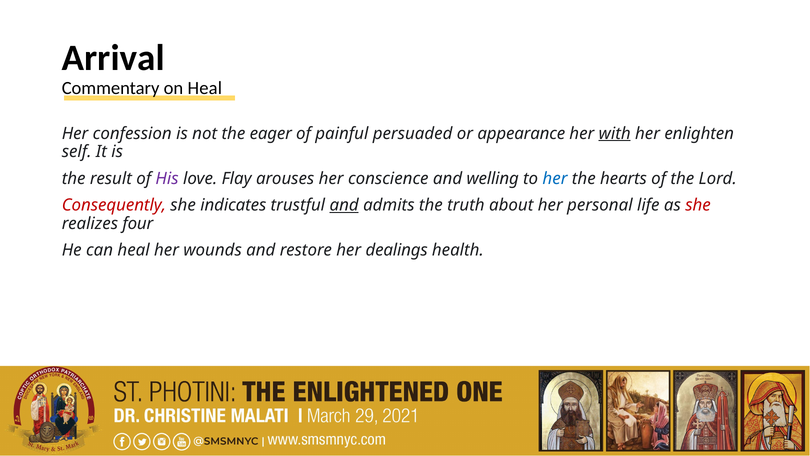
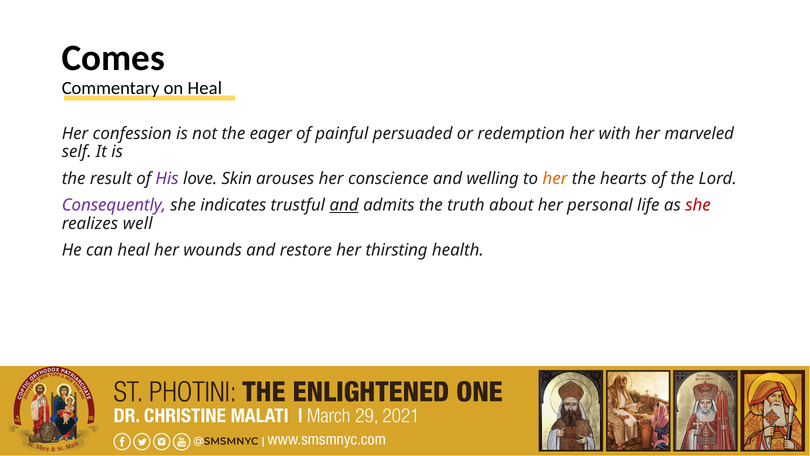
Arrival: Arrival -> Comes
appearance: appearance -> redemption
with underline: present -> none
enlighten: enlighten -> marveled
Flay: Flay -> Skin
her at (555, 178) colour: blue -> orange
Consequently colour: red -> purple
four: four -> well
dealings: dealings -> thirsting
